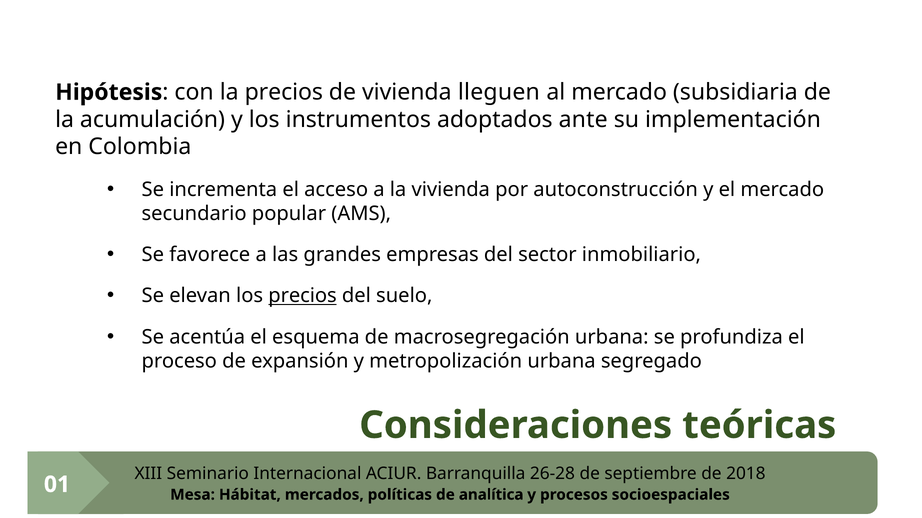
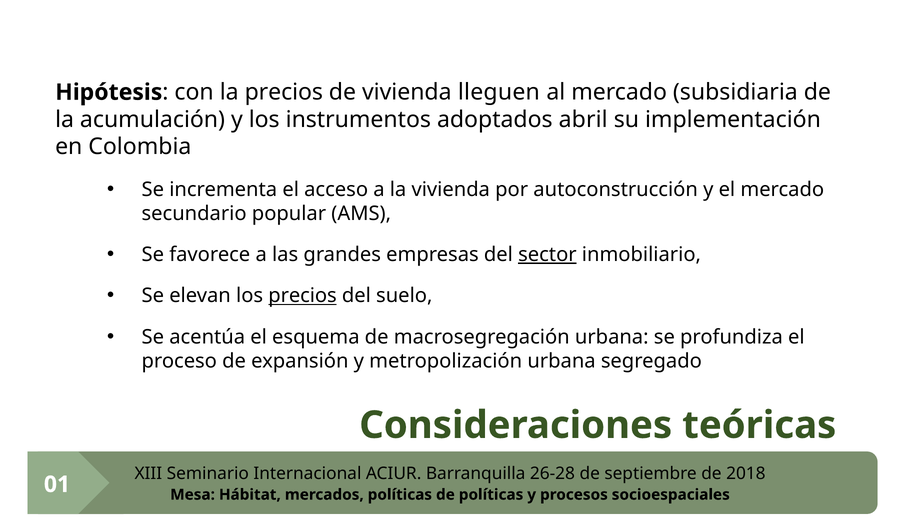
ante: ante -> abril
sector underline: none -> present
de analítica: analítica -> políticas
